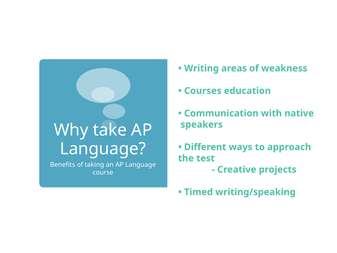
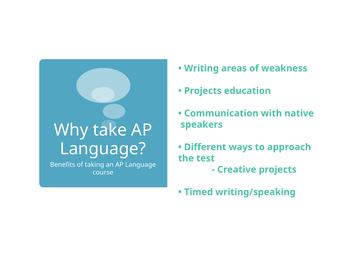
Courses at (203, 91): Courses -> Projects
